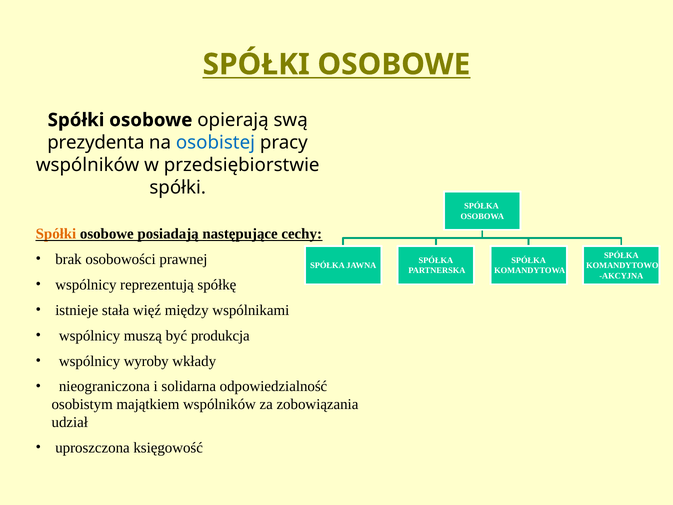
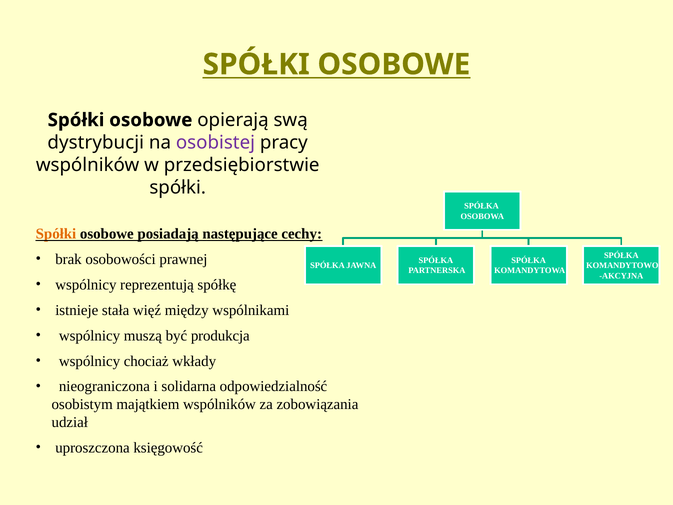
prezydenta: prezydenta -> dystrybucji
osobistej colour: blue -> purple
wyroby: wyroby -> chociaż
